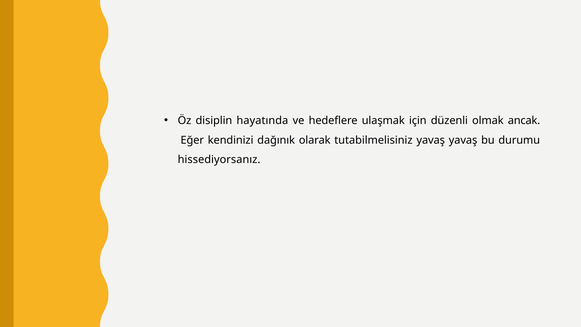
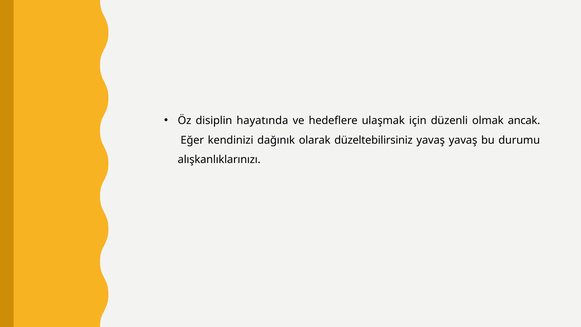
tutabilmelisiniz: tutabilmelisiniz -> düzeltebilirsiniz
hissediyorsanız: hissediyorsanız -> alışkanlıklarınızı
